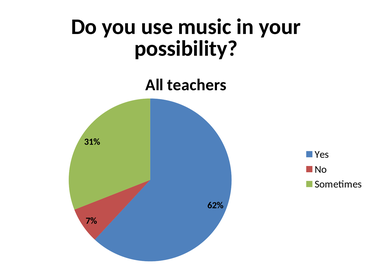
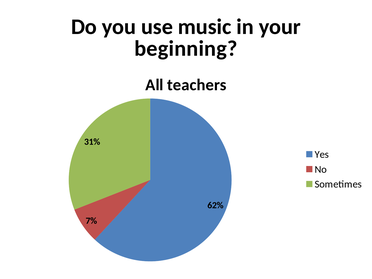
possibility: possibility -> beginning
